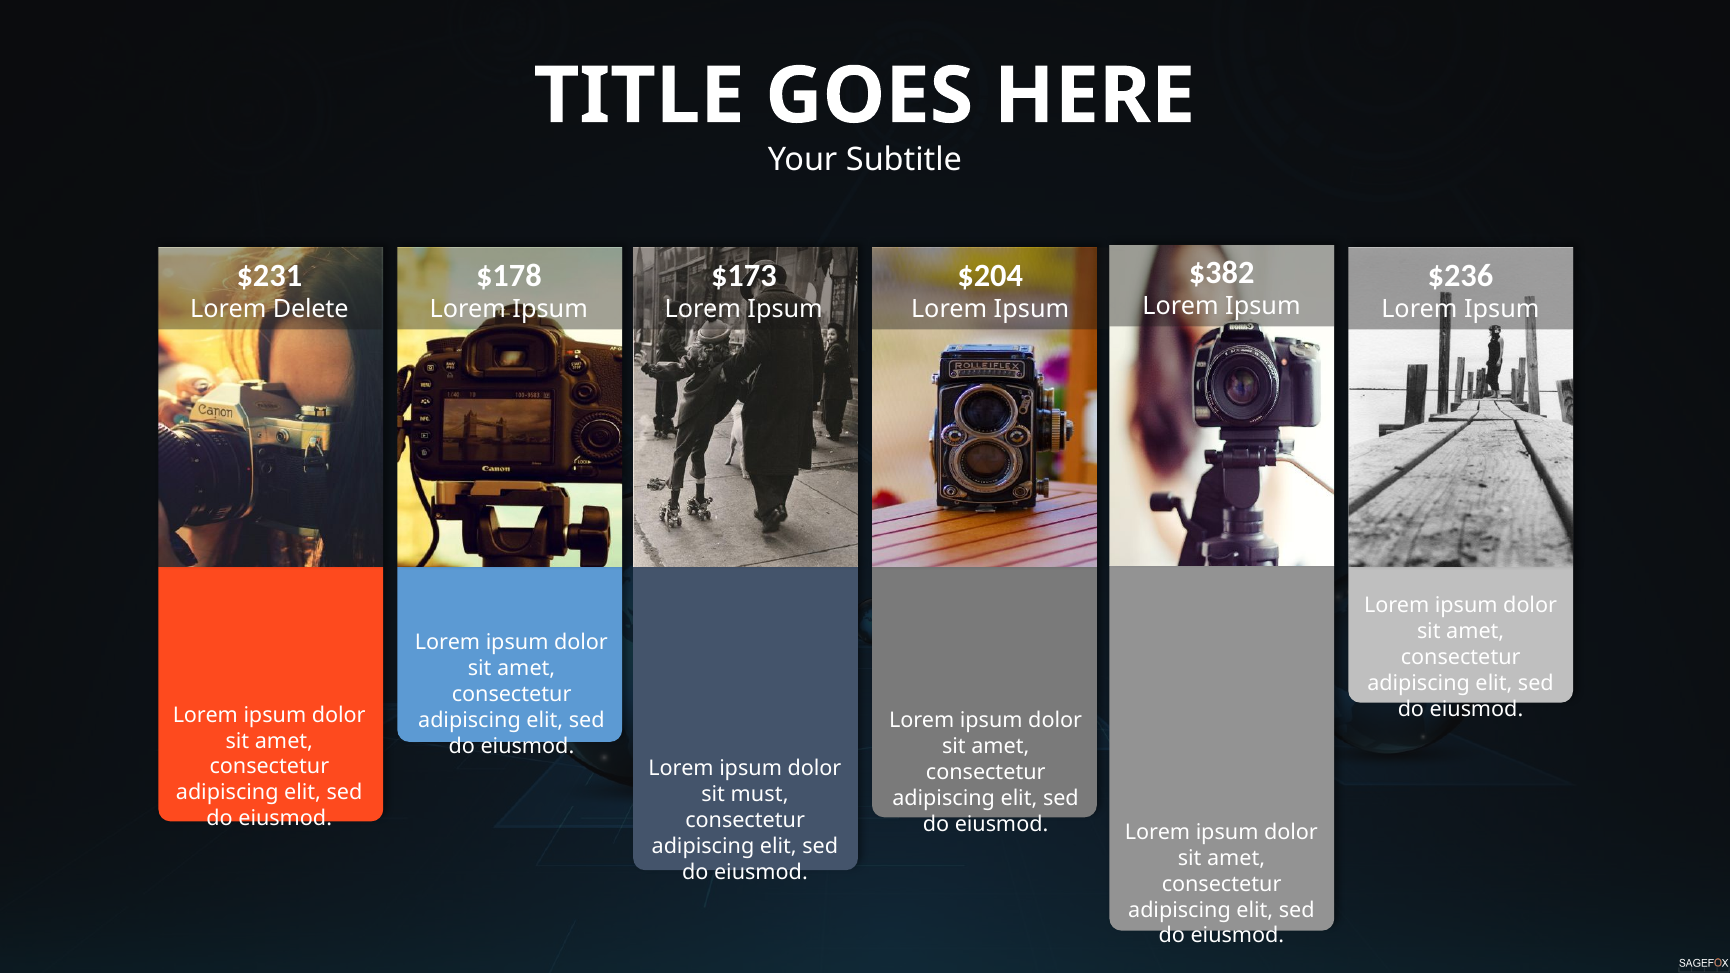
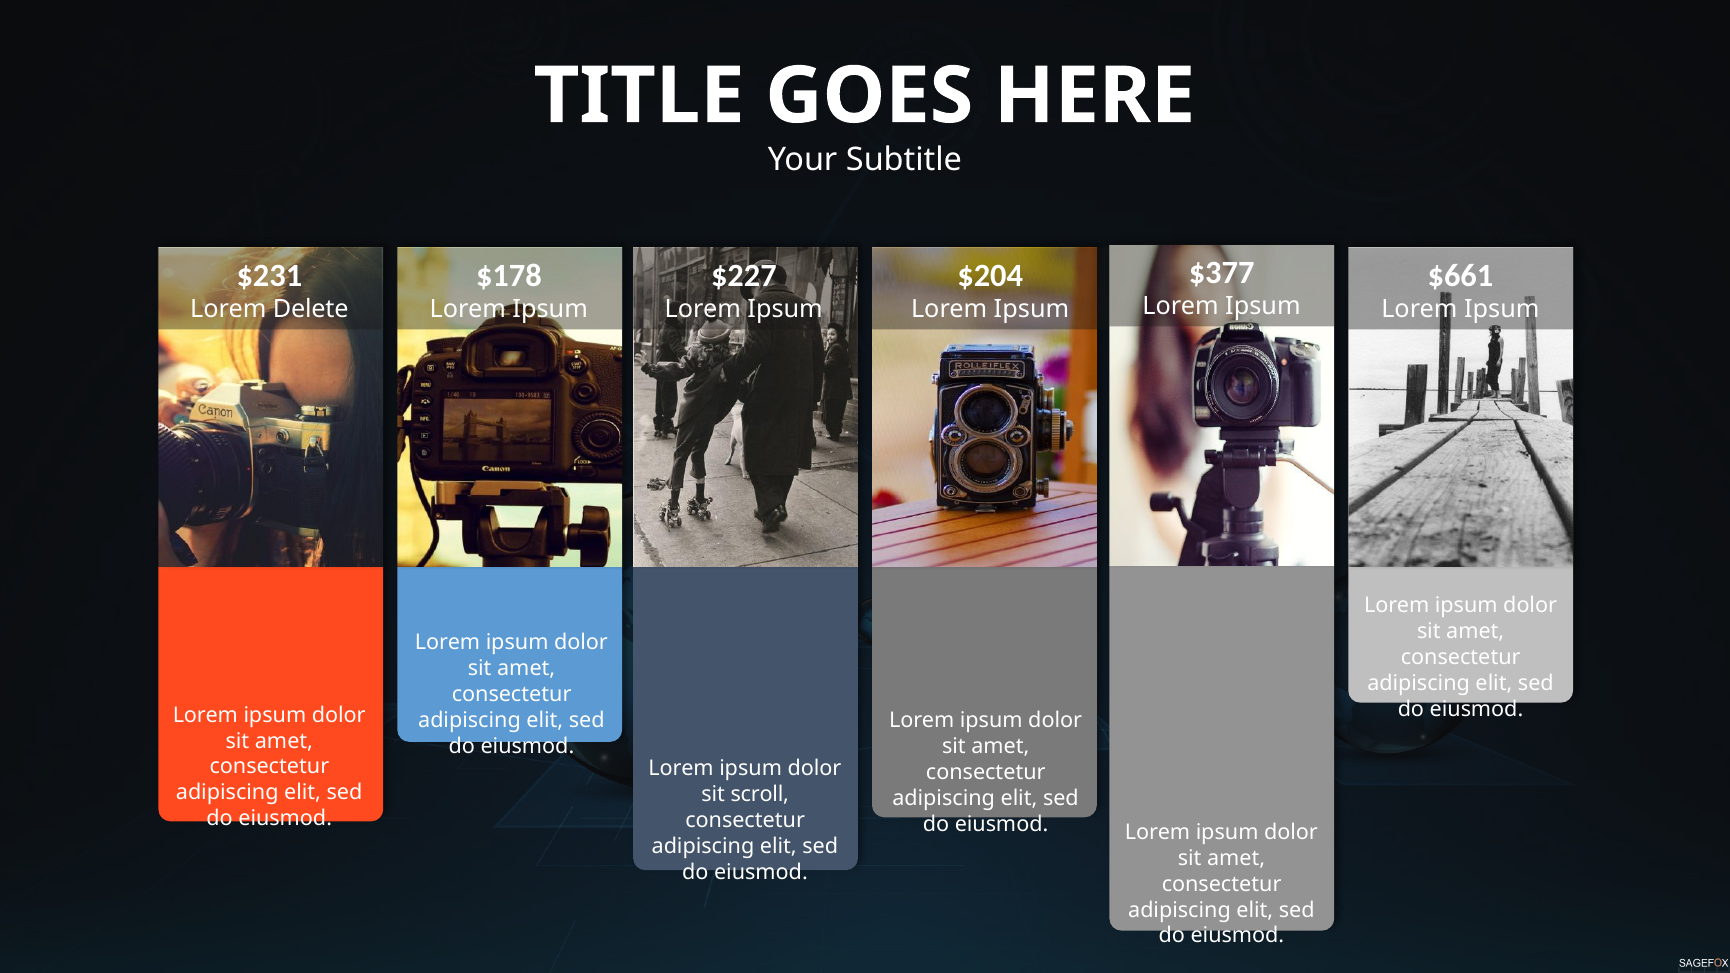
$382: $382 -> $377
$173: $173 -> $227
$236: $236 -> $661
must: must -> scroll
